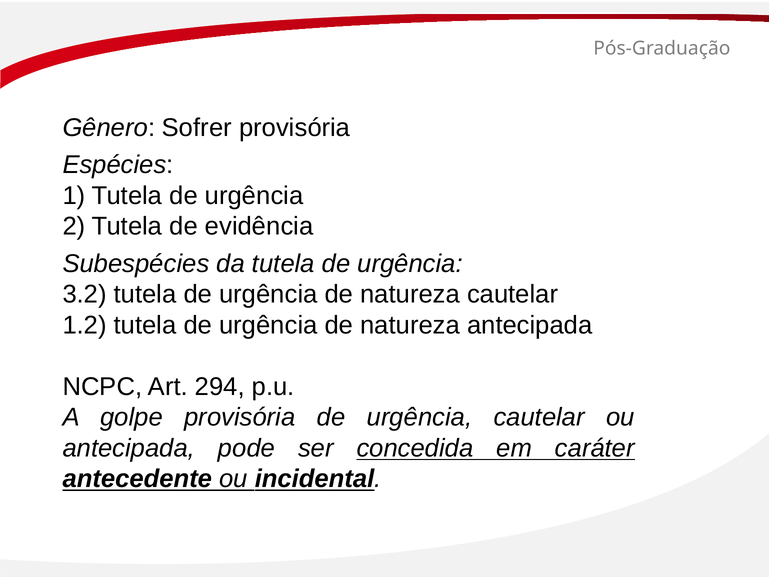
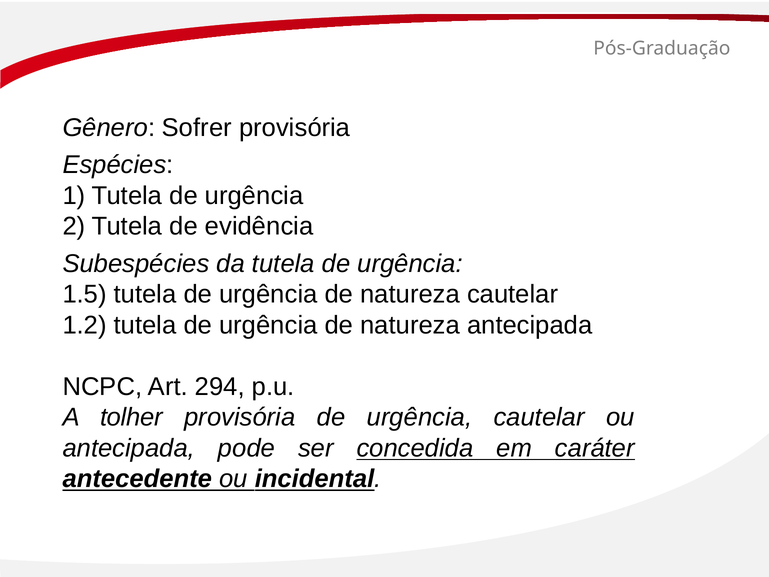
3.2: 3.2 -> 1.5
golpe: golpe -> tolher
